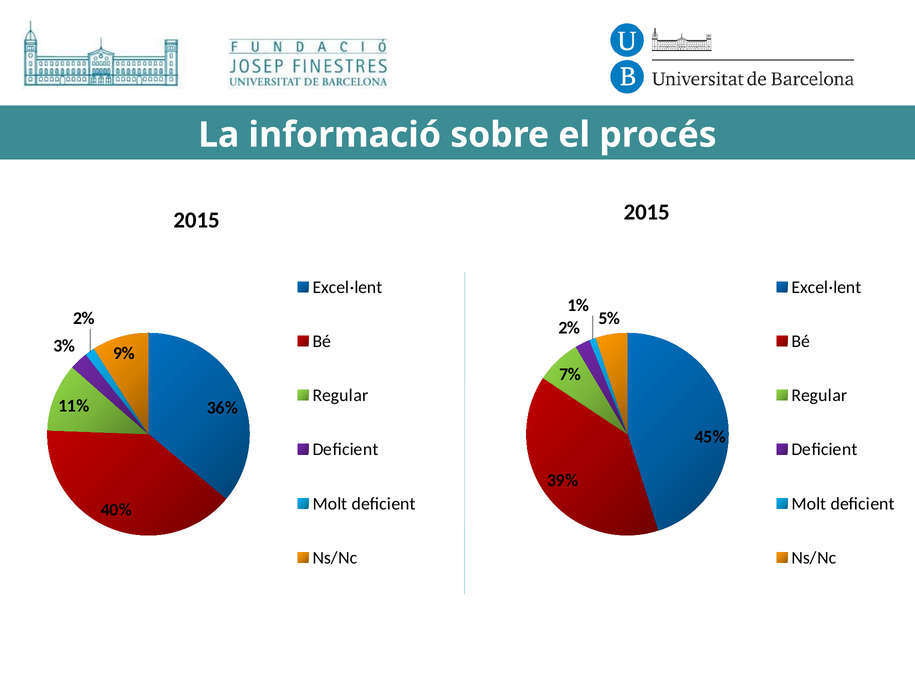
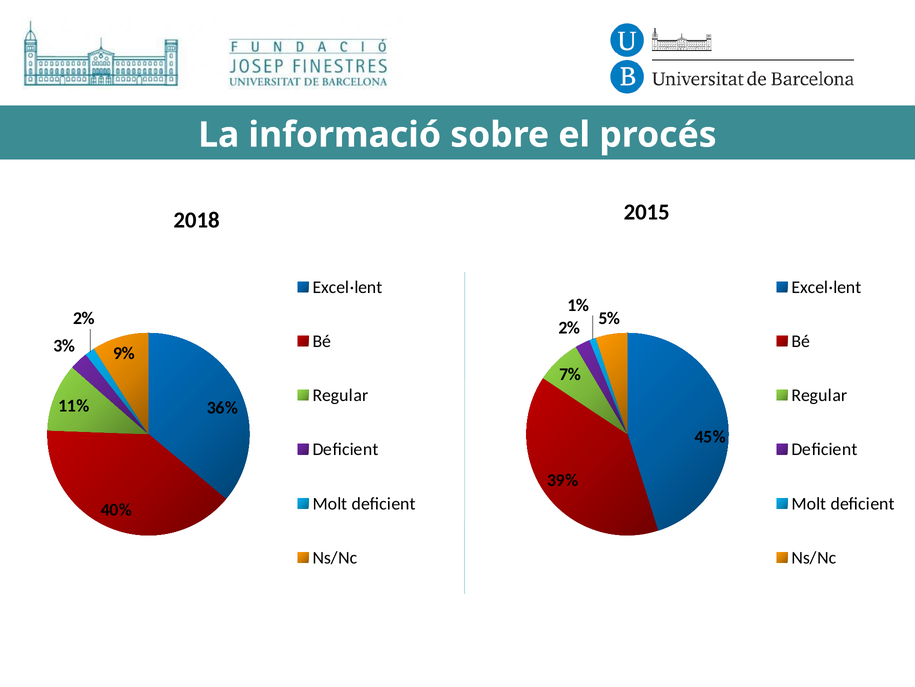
2015 at (197, 220): 2015 -> 2018
